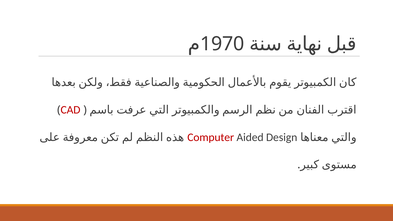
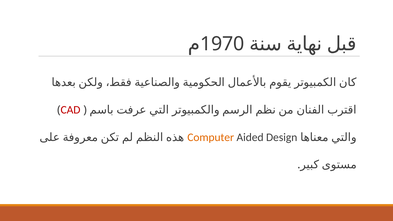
Computer colour: red -> orange
